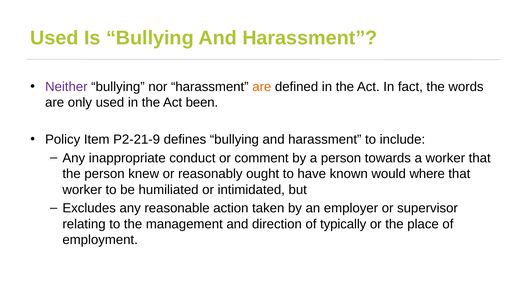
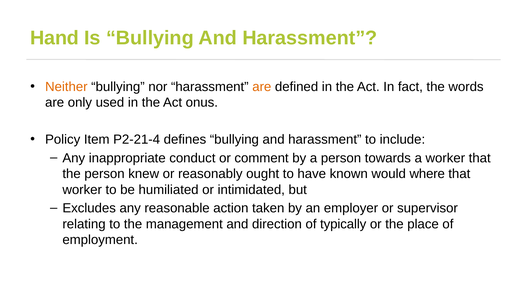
Used at (54, 38): Used -> Hand
Neither colour: purple -> orange
been: been -> onus
P2-21-9: P2-21-9 -> P2-21-4
